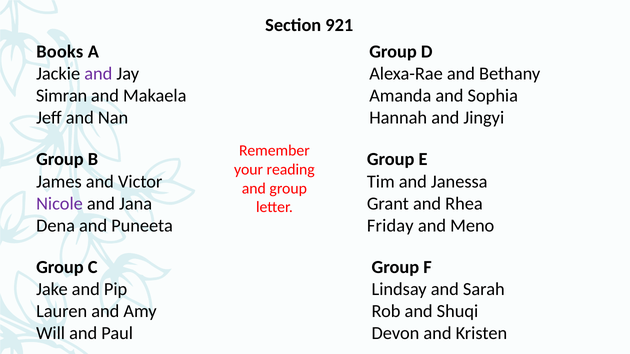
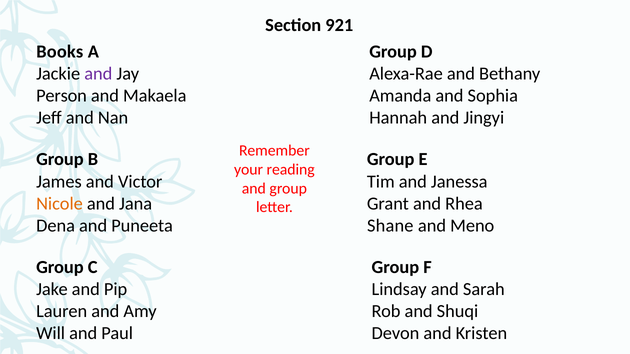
Simran: Simran -> Person
Nicole colour: purple -> orange
Friday: Friday -> Shane
